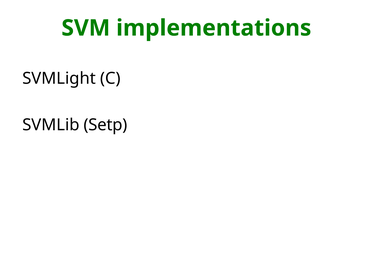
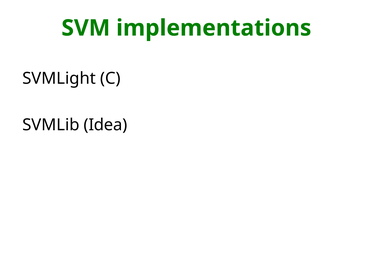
Setp: Setp -> Idea
